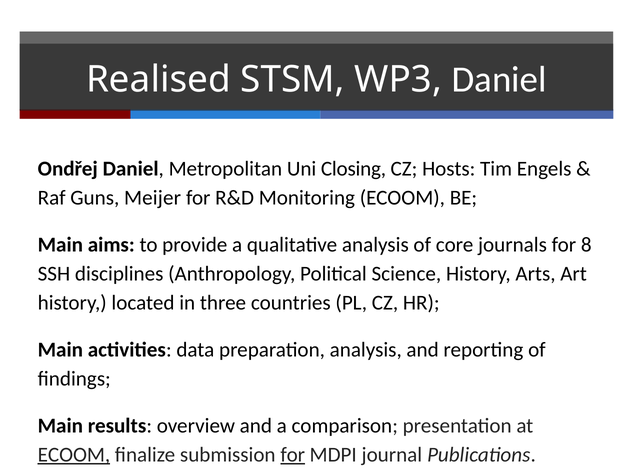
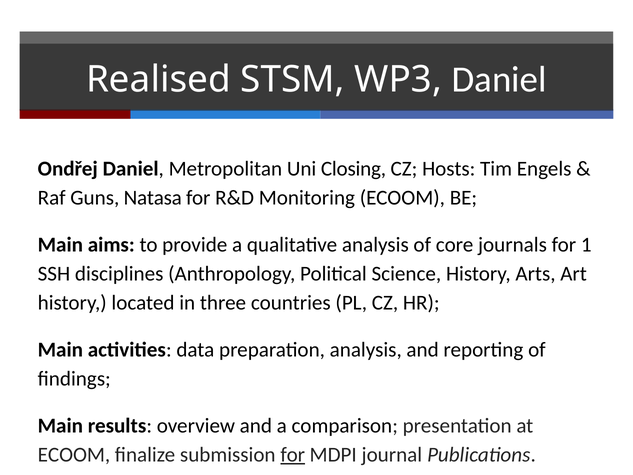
Meijer: Meijer -> Natasa
8: 8 -> 1
ECOOM at (74, 454) underline: present -> none
